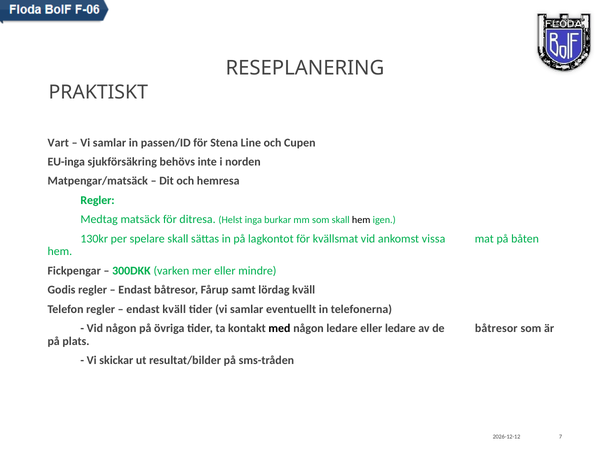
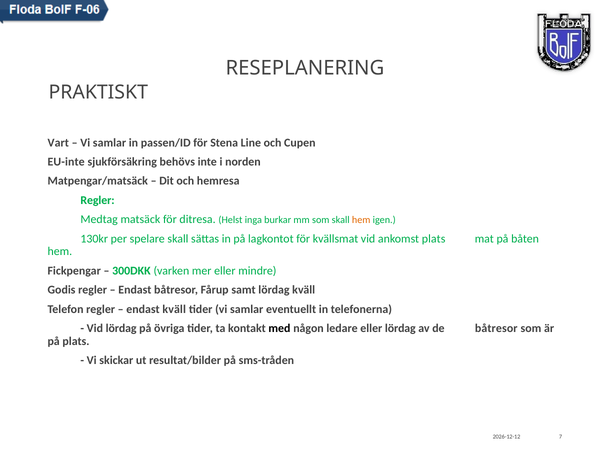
EU-inga: EU-inga -> EU-inte
hem at (361, 220) colour: black -> orange
ankomst vissa: vissa -> plats
Vid någon: någon -> lördag
eller ledare: ledare -> lördag
